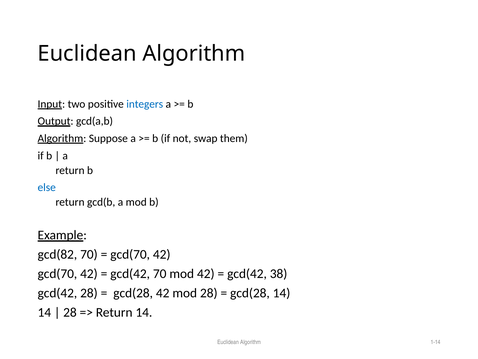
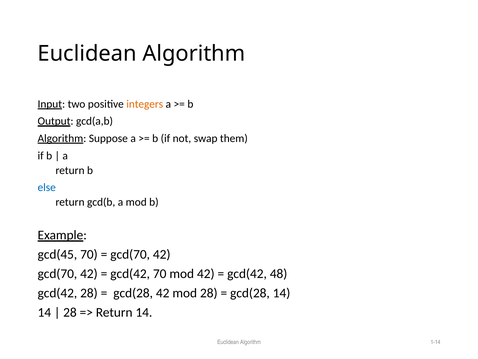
integers colour: blue -> orange
gcd(82: gcd(82 -> gcd(45
38: 38 -> 48
